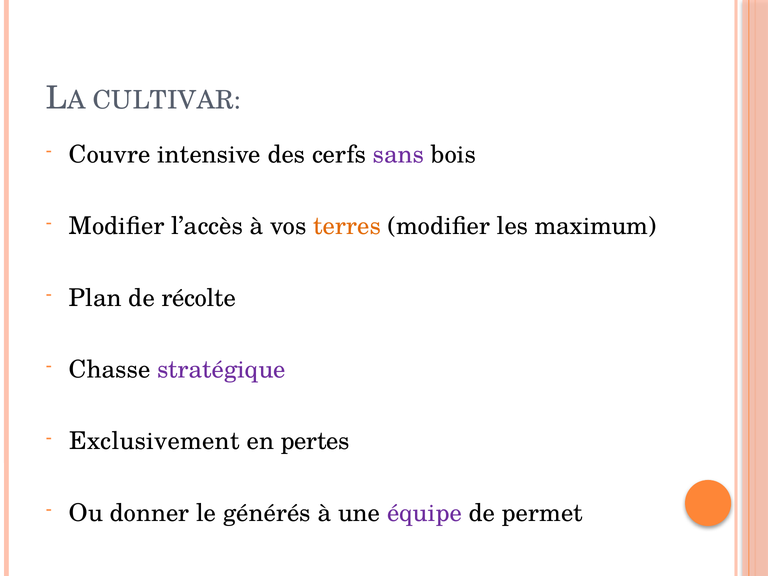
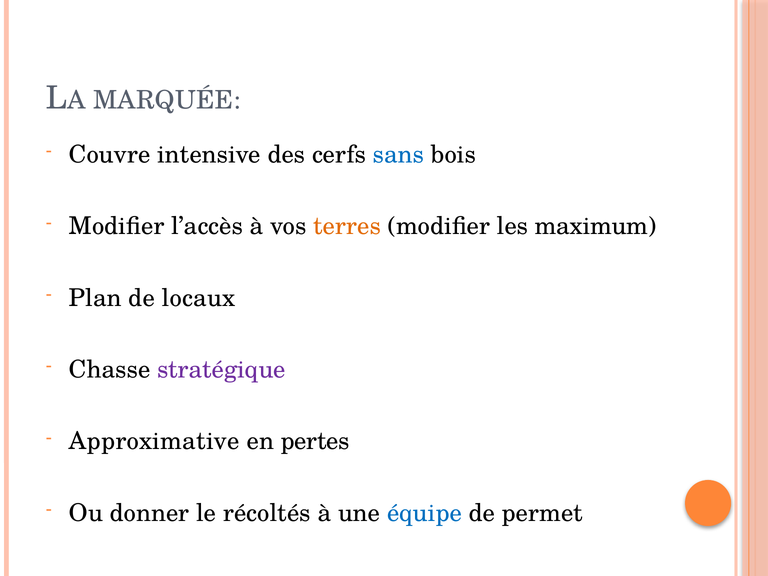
CULTIVAR: CULTIVAR -> MARQUÉE
sans colour: purple -> blue
récolte: récolte -> locaux
Exclusivement: Exclusivement -> Approximative
générés: générés -> récoltés
équipe colour: purple -> blue
